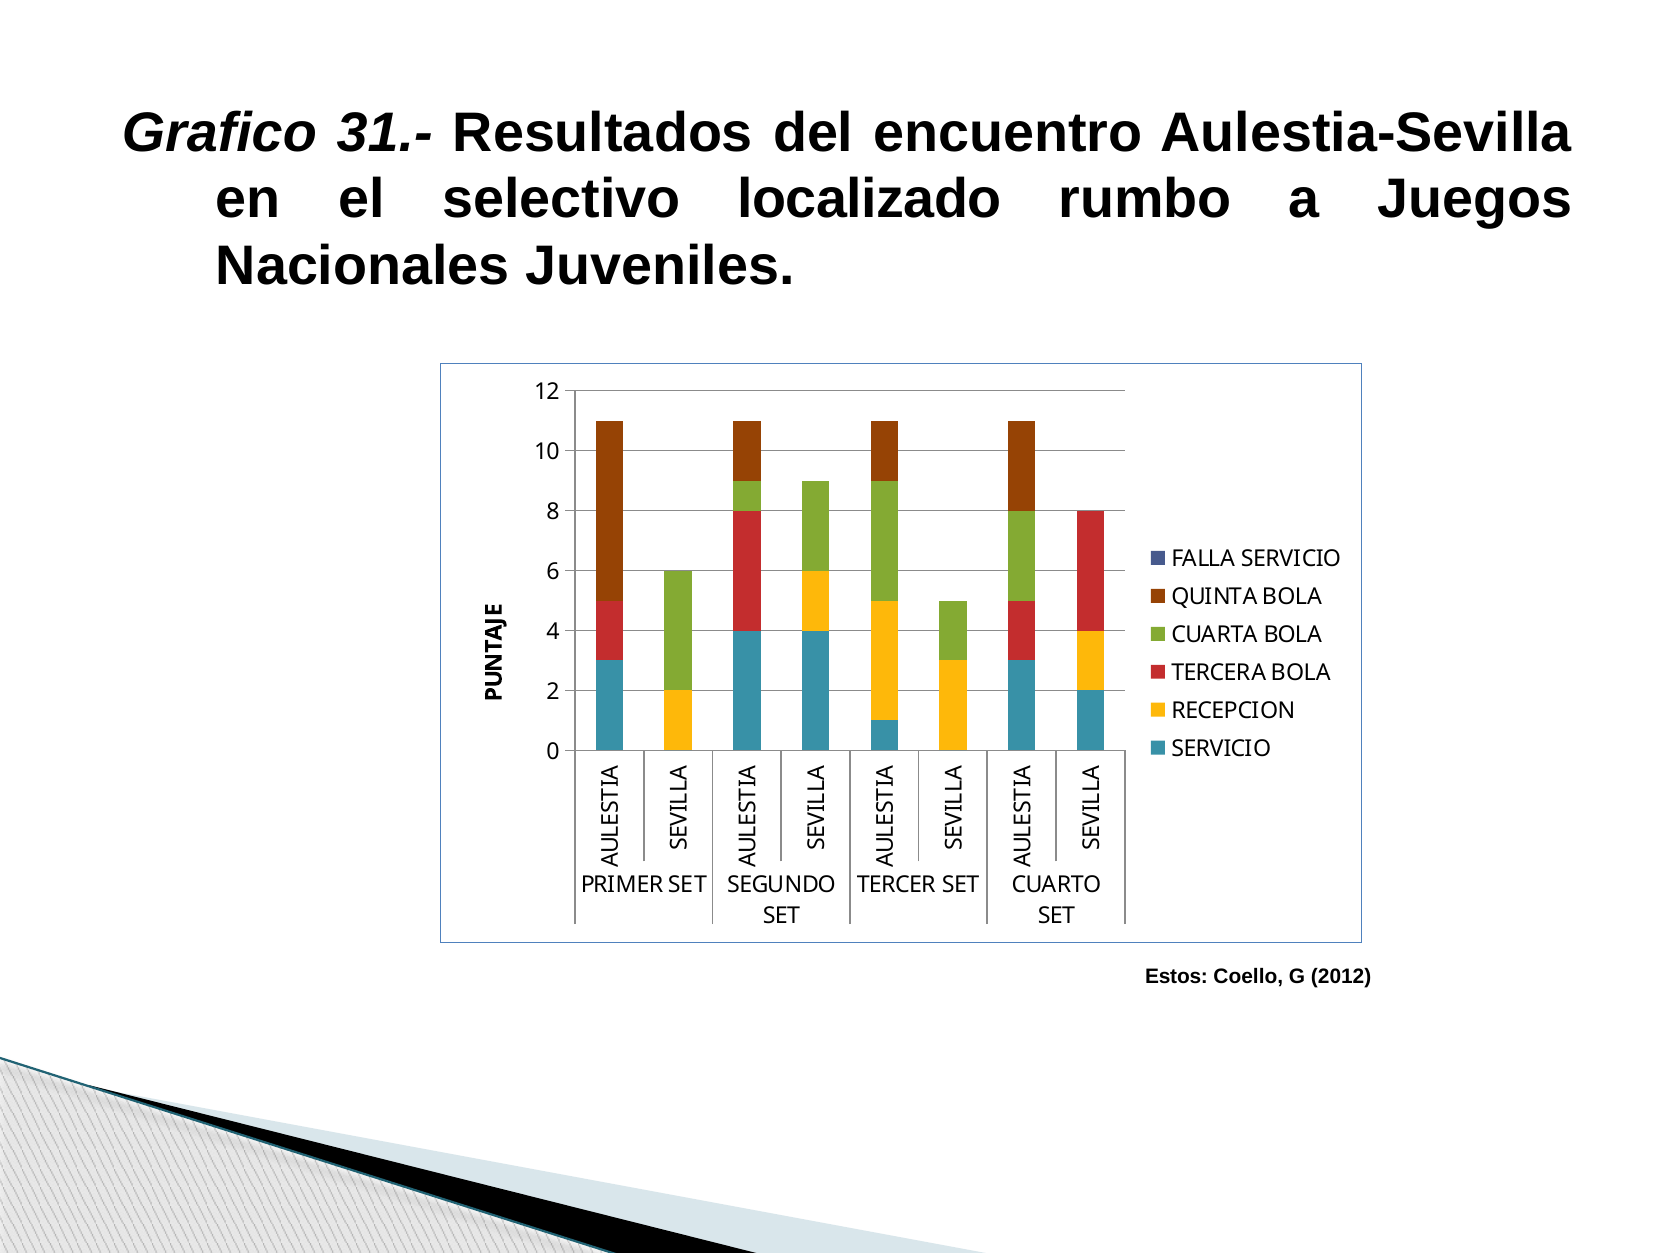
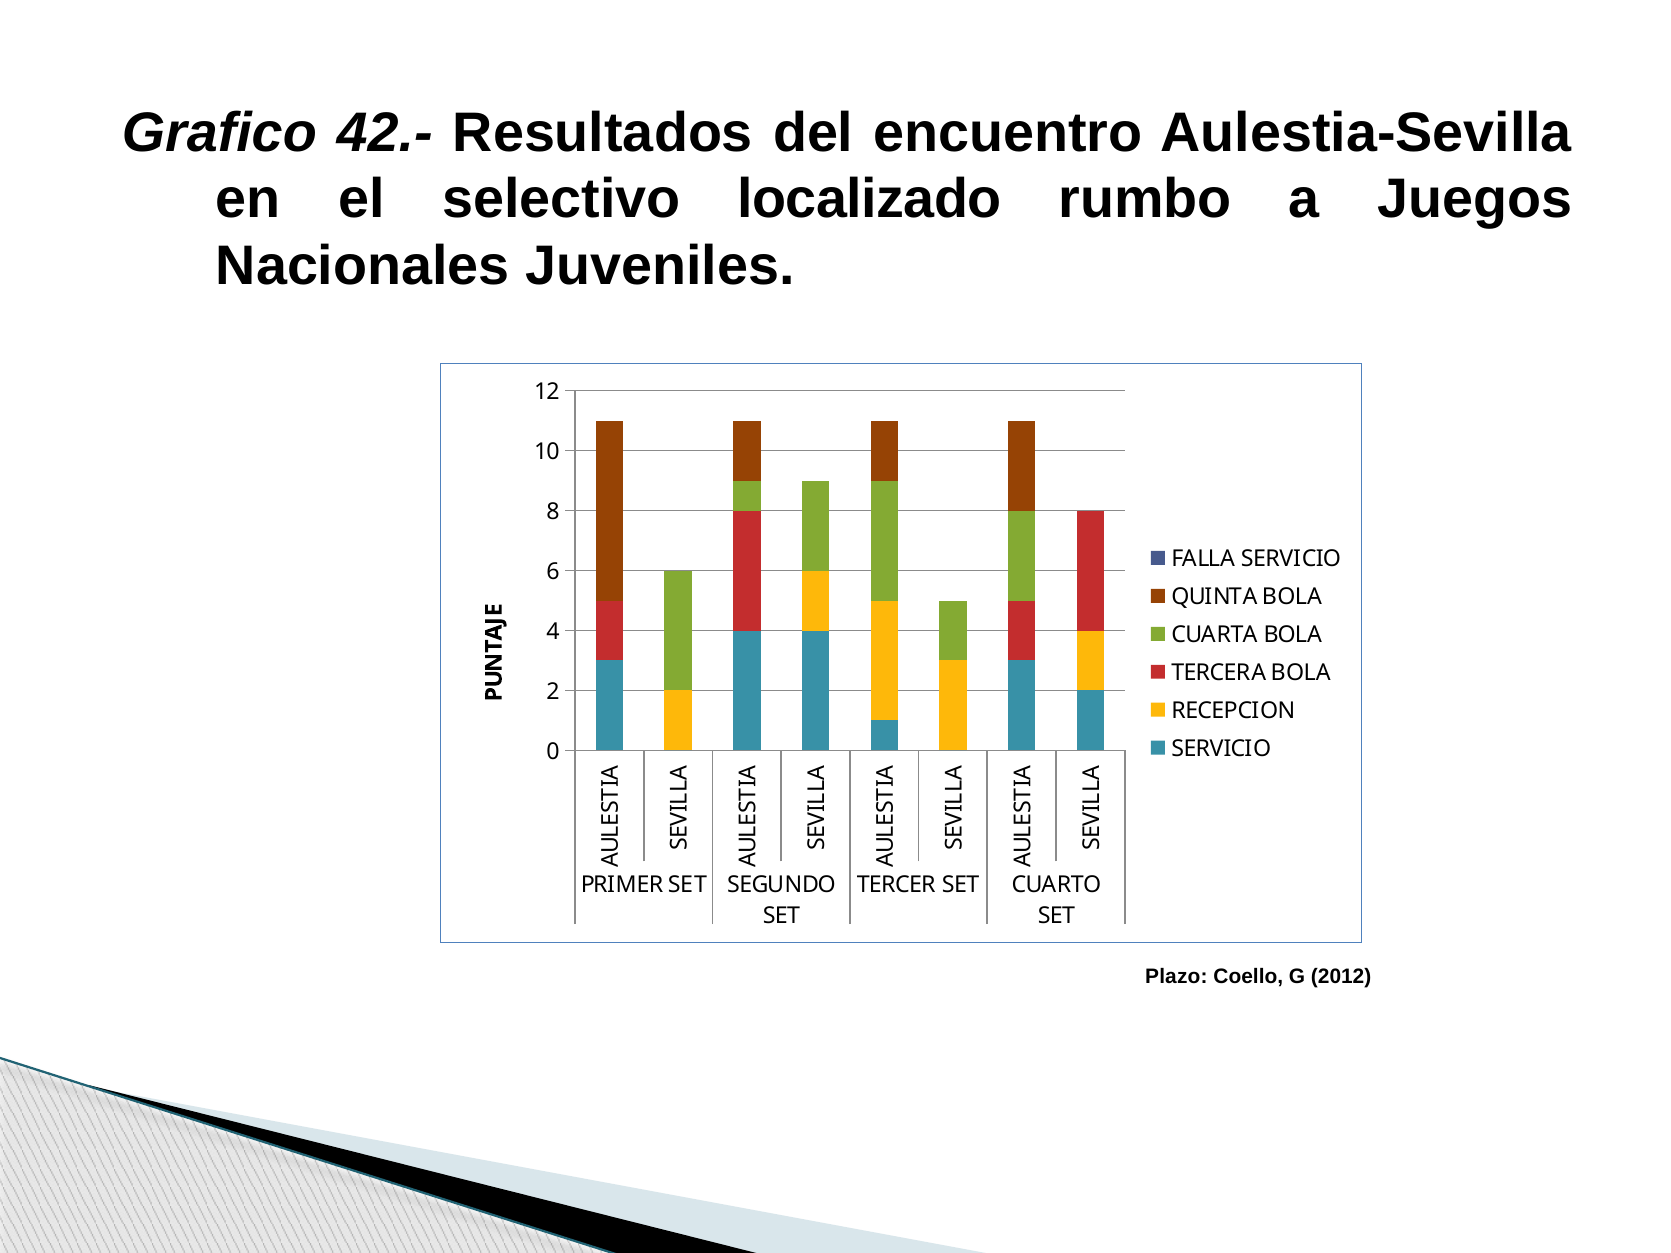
31.-: 31.- -> 42.-
Estos: Estos -> Plazo
